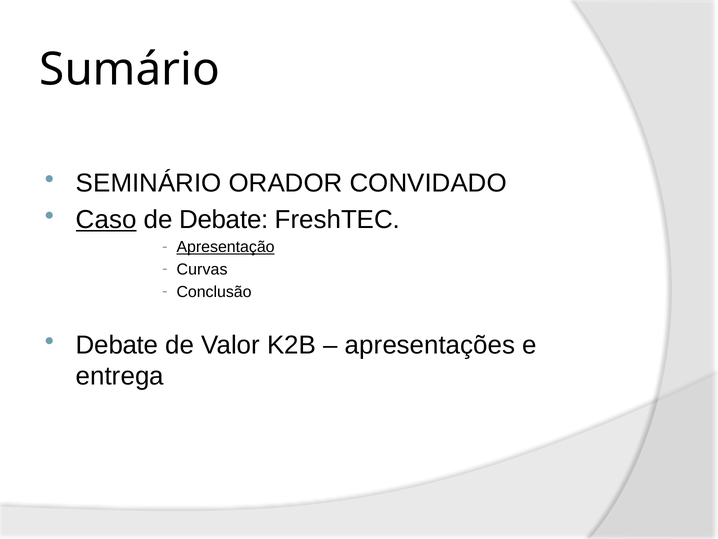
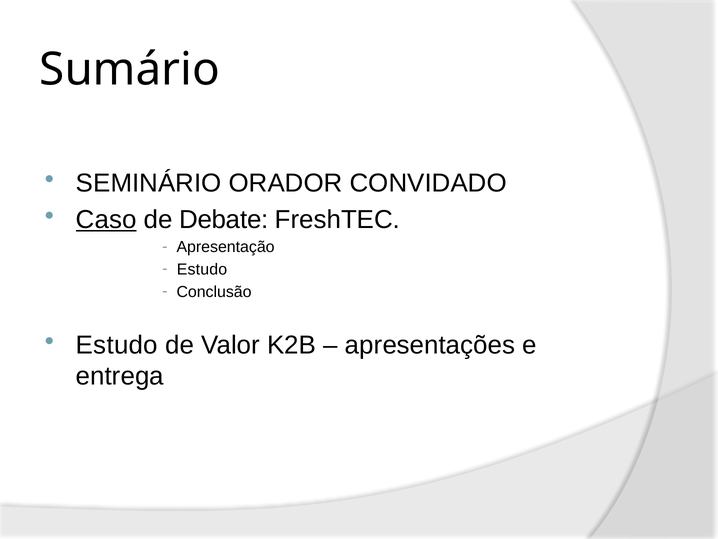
Apresentação underline: present -> none
Curvas at (202, 269): Curvas -> Estudo
Debate at (117, 345): Debate -> Estudo
